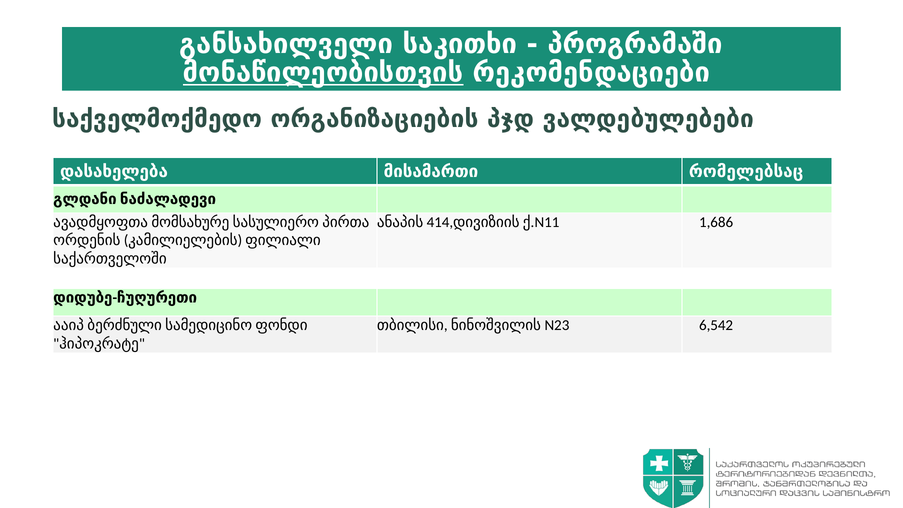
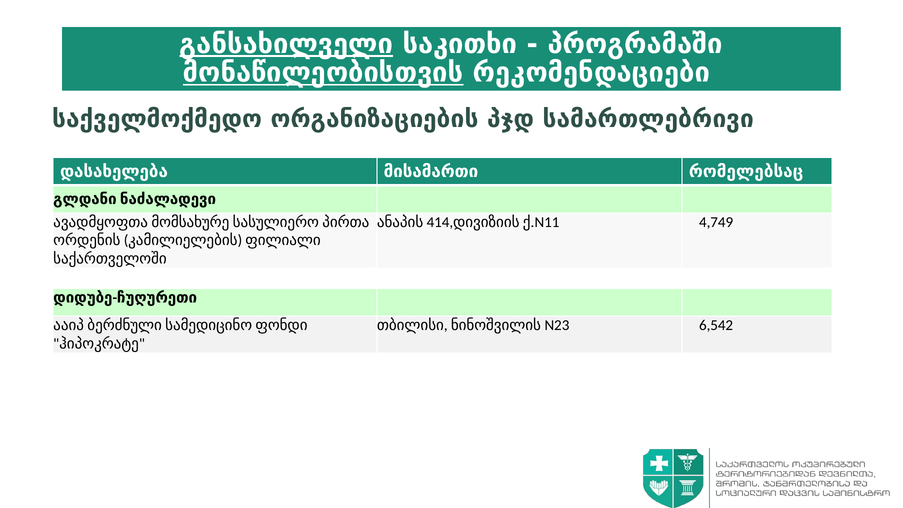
განსახილველი underline: none -> present
ვალდებულებები: ვალდებულებები -> სამართლებრივი
1,686: 1,686 -> 4,749
